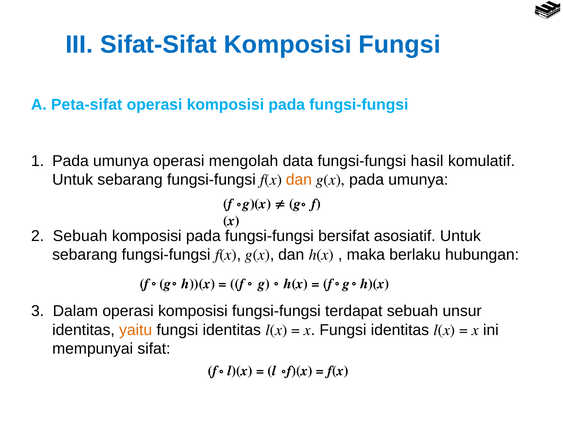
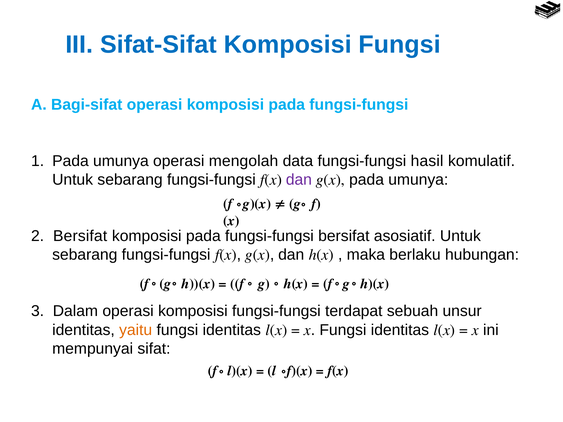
Peta-sifat: Peta-sifat -> Bagi-sifat
dan at (299, 180) colour: orange -> purple
2 Sebuah: Sebuah -> Bersifat
